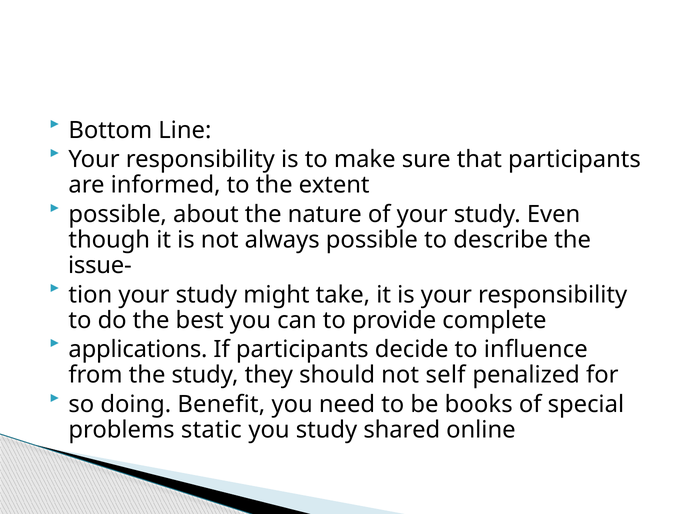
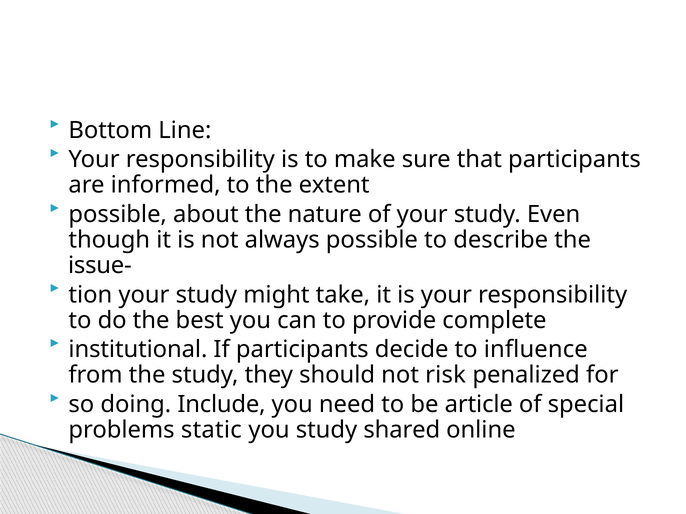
applications: applications -> institutional
self: self -> risk
Benefit: Benefit -> Include
books: books -> article
